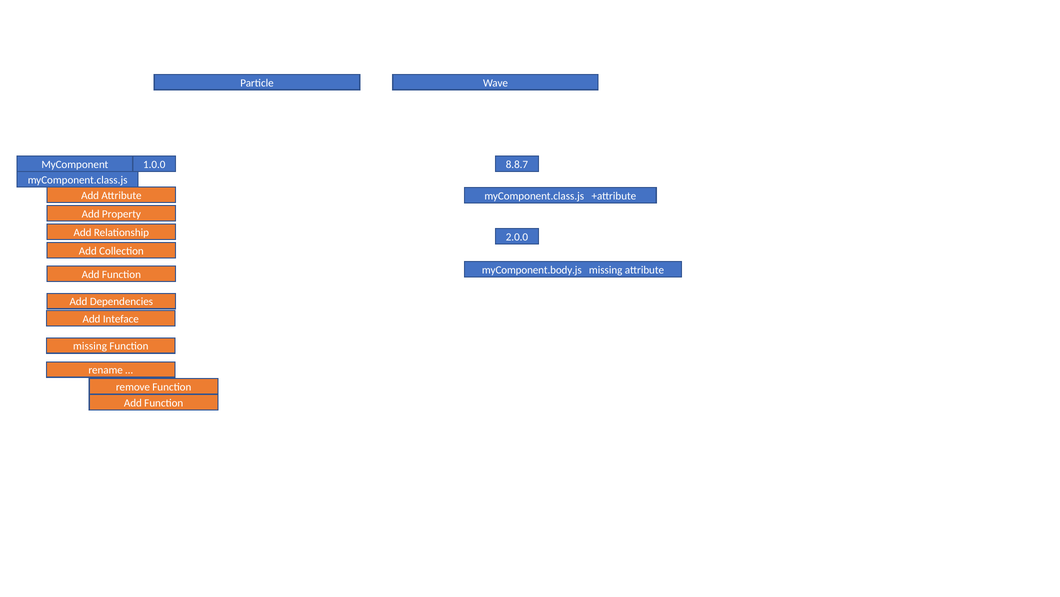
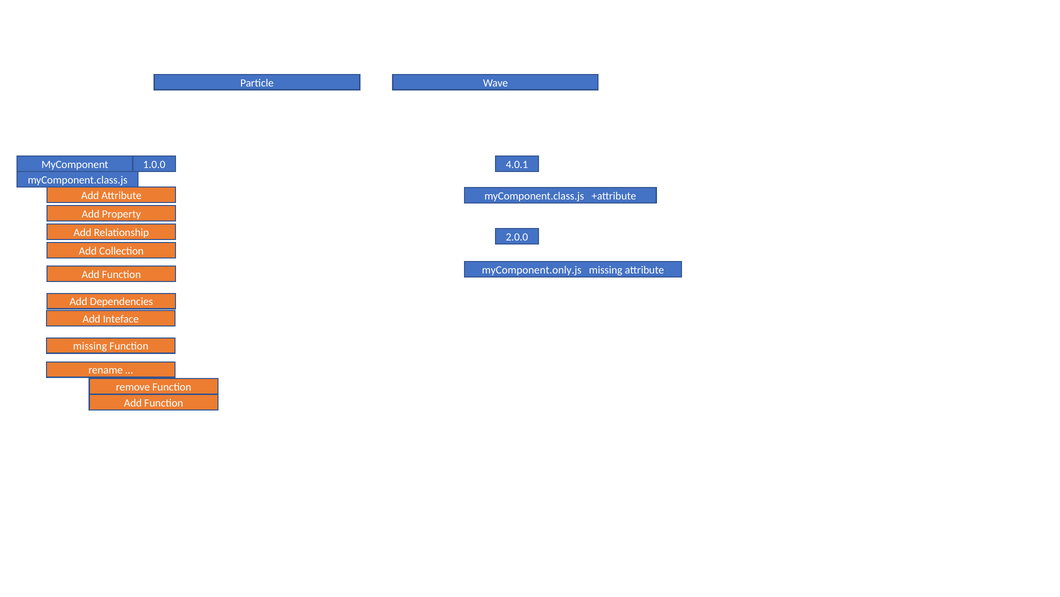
8.8.7: 8.8.7 -> 4.0.1
myComponent.body.js: myComponent.body.js -> myComponent.only.js
